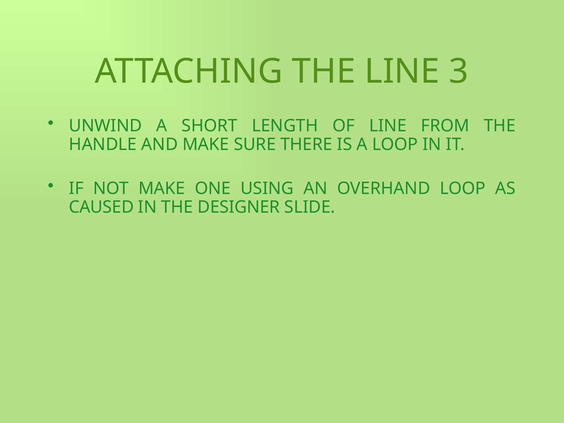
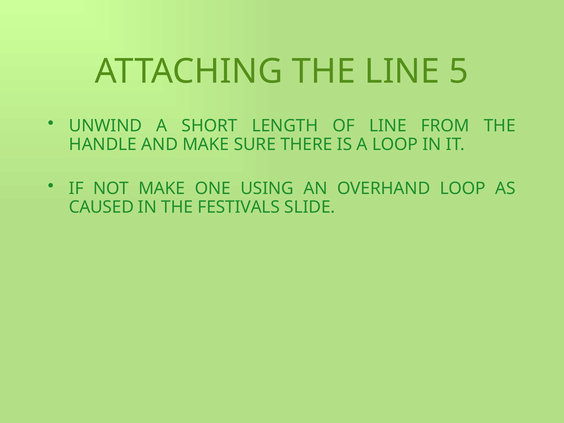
3: 3 -> 5
DESIGNER: DESIGNER -> FESTIVALS
